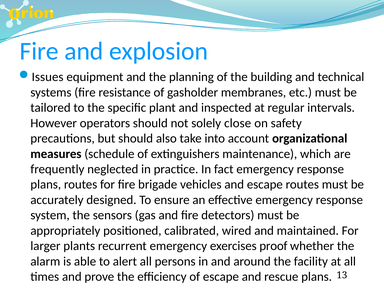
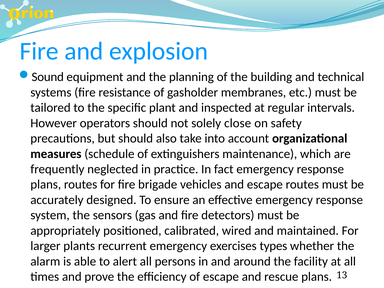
Issues: Issues -> Sound
proof: proof -> types
